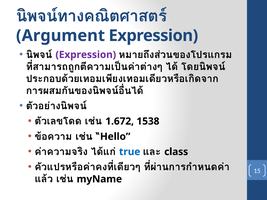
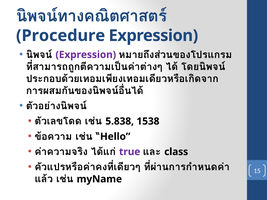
Argument: Argument -> Procedure
1.672: 1.672 -> 5.838
true colour: blue -> purple
